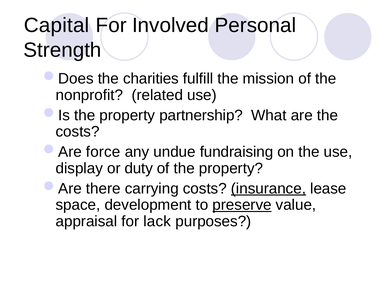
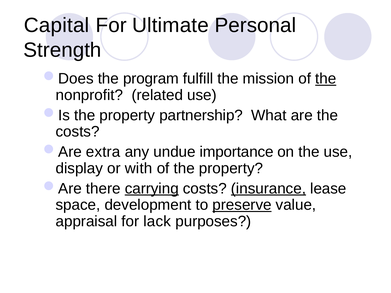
Involved: Involved -> Ultimate
charities: charities -> program
the at (326, 79) underline: none -> present
force: force -> extra
fundraising: fundraising -> importance
duty: duty -> with
carrying underline: none -> present
